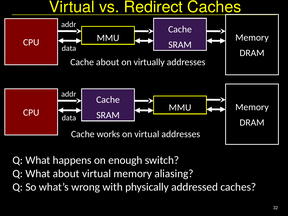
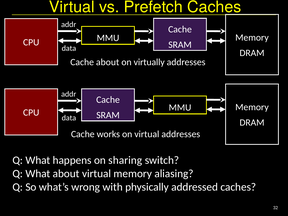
Redirect: Redirect -> Prefetch
enough: enough -> sharing
